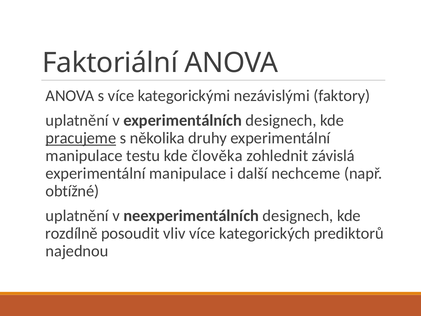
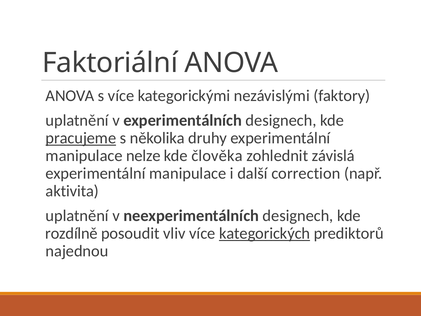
testu: testu -> nelze
nechceme: nechceme -> correction
obtížné: obtížné -> aktivita
kategorických underline: none -> present
